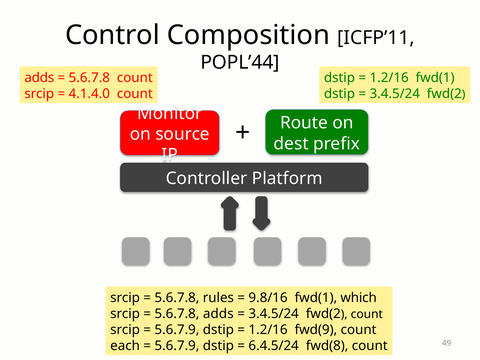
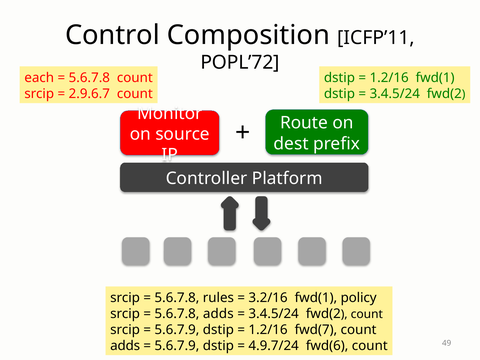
POPL’44: POPL’44 -> POPL’72
adds at (39, 78): adds -> each
4.1.4.0: 4.1.4.0 -> 2.9.6.7
9.8/16: 9.8/16 -> 3.2/16
which: which -> policy
fwd(9: fwd(9 -> fwd(7
each at (125, 346): each -> adds
6.4.5/24: 6.4.5/24 -> 4.9.7/24
fwd(8: fwd(8 -> fwd(6
